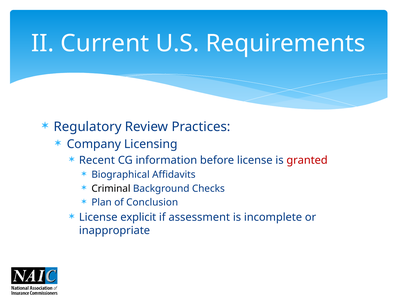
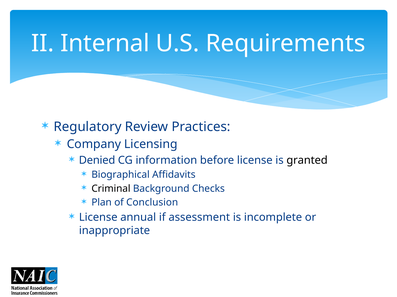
Current: Current -> Internal
Recent: Recent -> Denied
granted colour: red -> black
explicit: explicit -> annual
